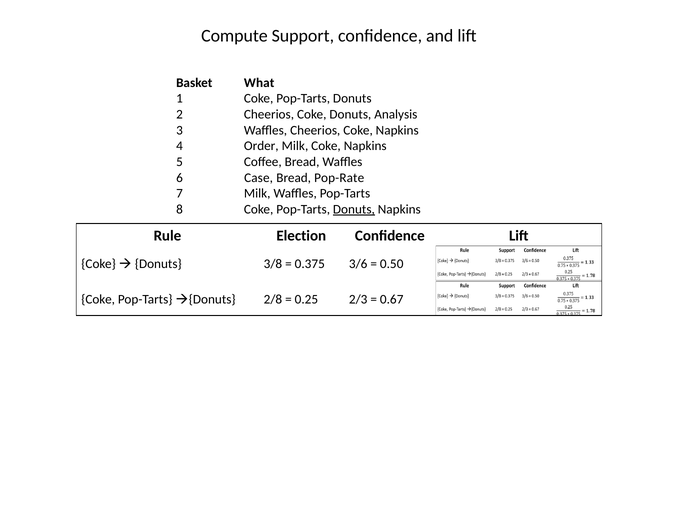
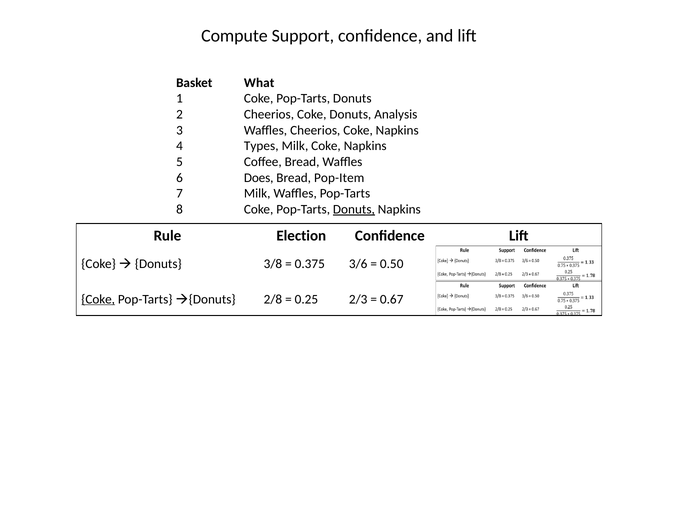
Order: Order -> Types
Case: Case -> Does
Pop-Rate: Pop-Rate -> Pop-Item
Coke at (98, 299) underline: none -> present
